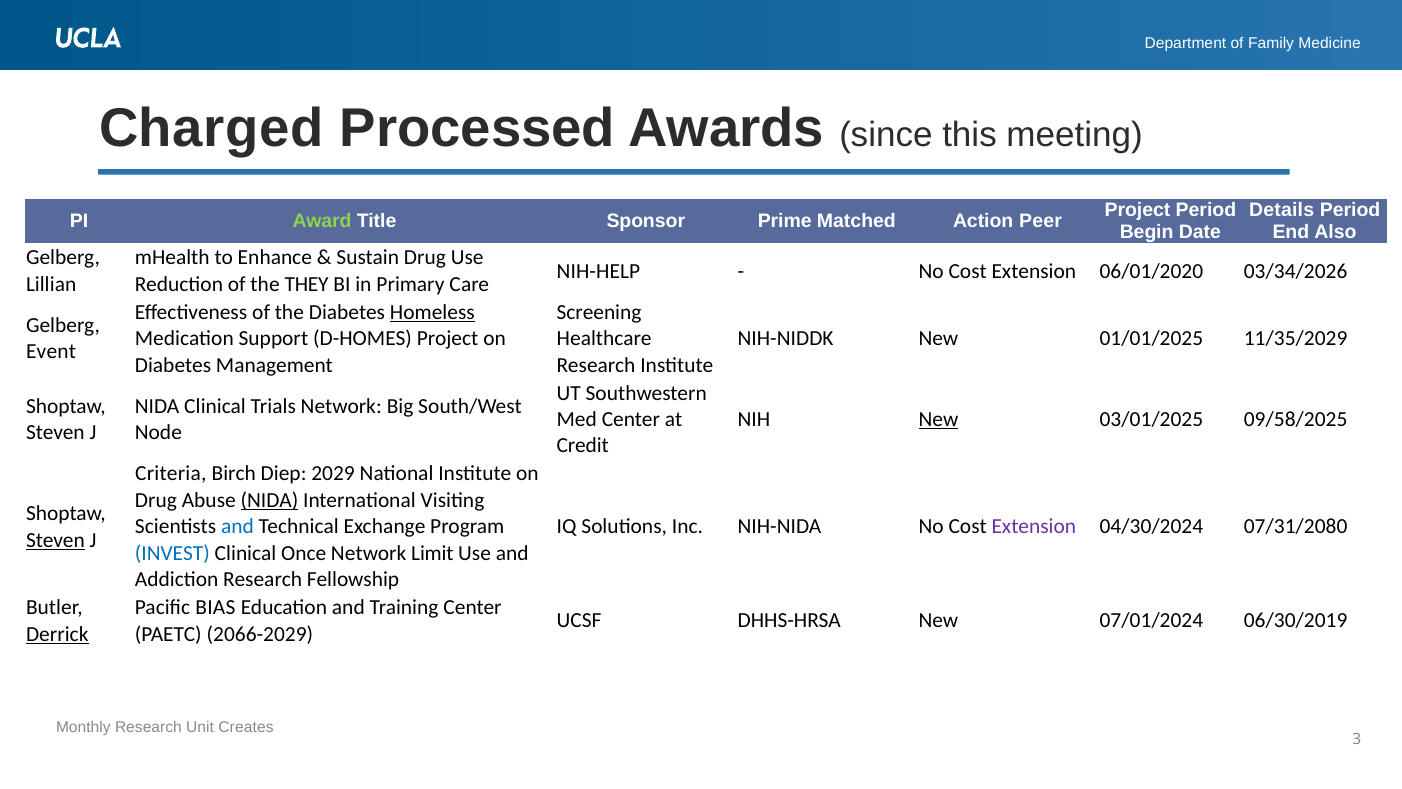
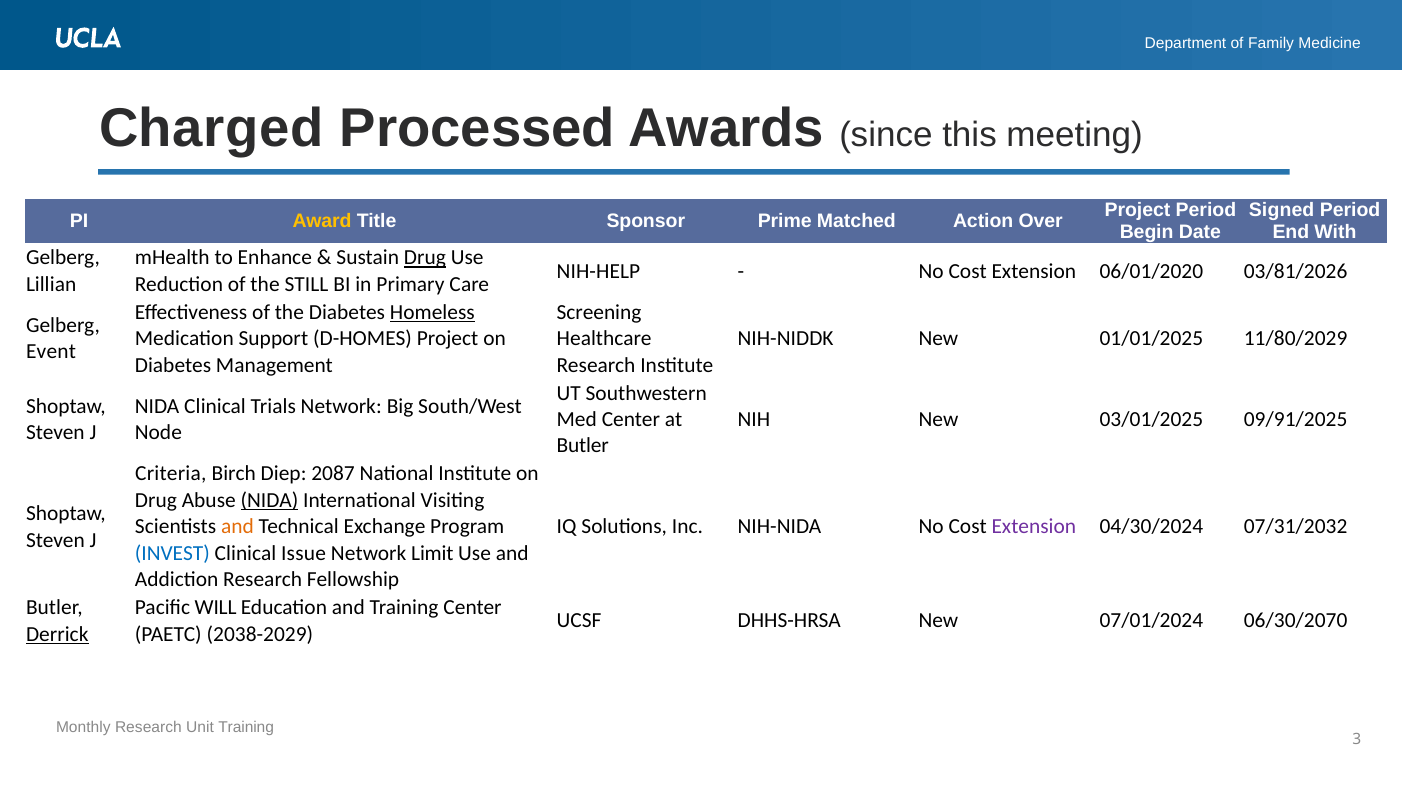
Details: Details -> Signed
Award colour: light green -> yellow
Peer: Peer -> Over
Also: Also -> With
Drug at (425, 258) underline: none -> present
03/34/2026: 03/34/2026 -> 03/81/2026
THEY: THEY -> STILL
11/35/2029: 11/35/2029 -> 11/80/2029
New at (939, 419) underline: present -> none
09/58/2025: 09/58/2025 -> 09/91/2025
Credit at (583, 446): Credit -> Butler
2029: 2029 -> 2087
and at (237, 526) colour: blue -> orange
07/31/2080: 07/31/2080 -> 07/31/2032
Steven at (55, 540) underline: present -> none
Once: Once -> Issue
BIAS: BIAS -> WILL
06/30/2019: 06/30/2019 -> 06/30/2070
2066-2029: 2066-2029 -> 2038-2029
Creates at (246, 727): Creates -> Training
